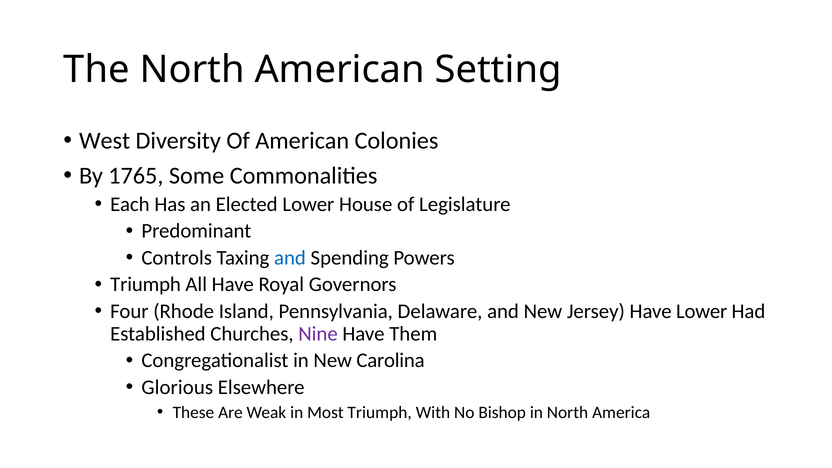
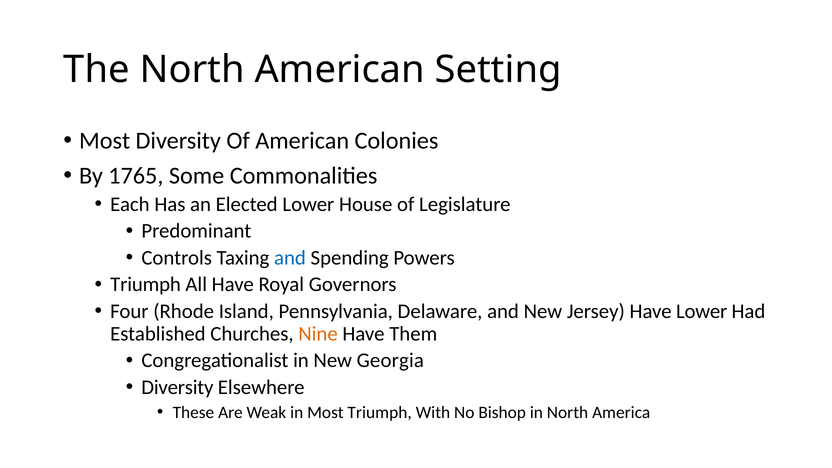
West at (105, 141): West -> Most
Nine colour: purple -> orange
Carolina: Carolina -> Georgia
Glorious at (177, 387): Glorious -> Diversity
